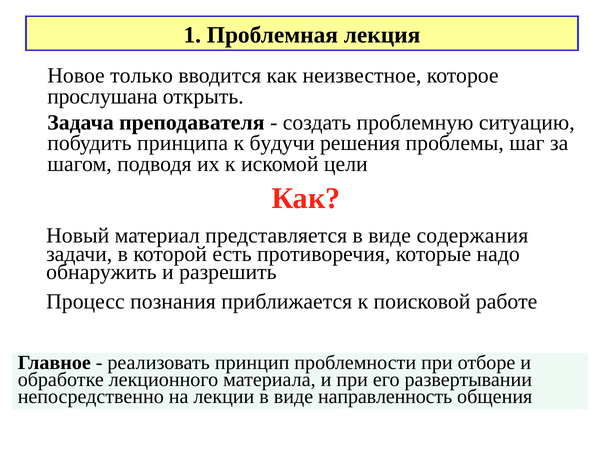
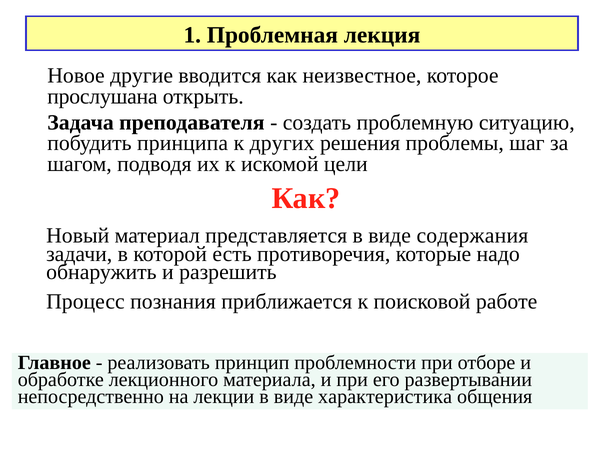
только: только -> другие
будучи: будучи -> других
направленность: направленность -> характеристика
